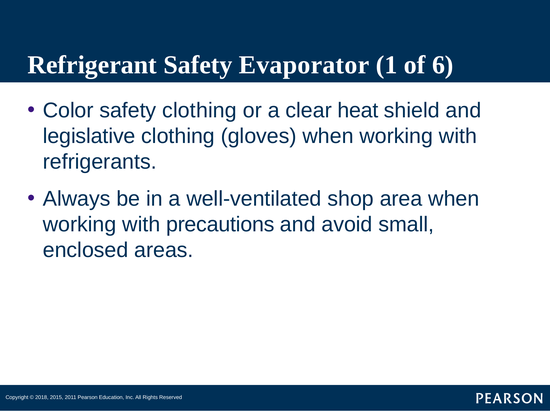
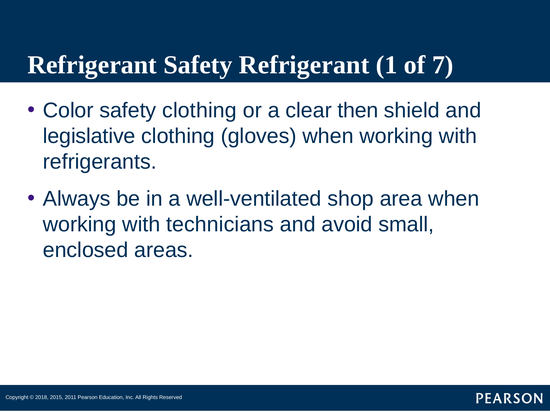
Safety Evaporator: Evaporator -> Refrigerant
6: 6 -> 7
heat: heat -> then
precautions: precautions -> technicians
